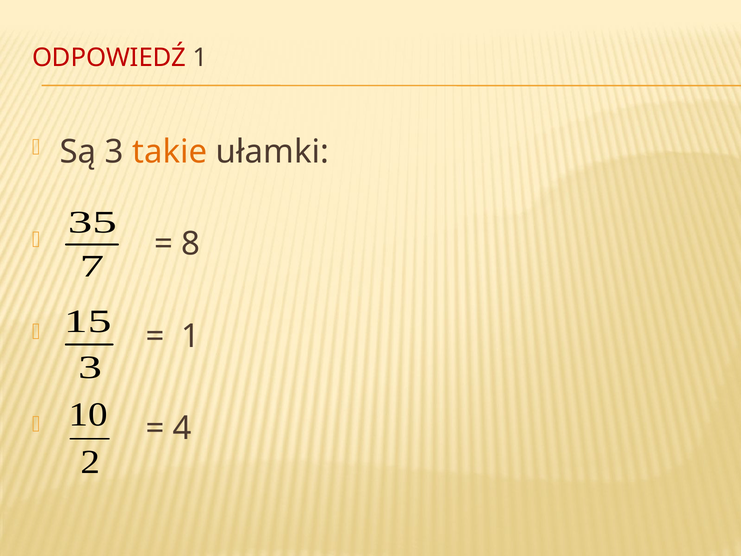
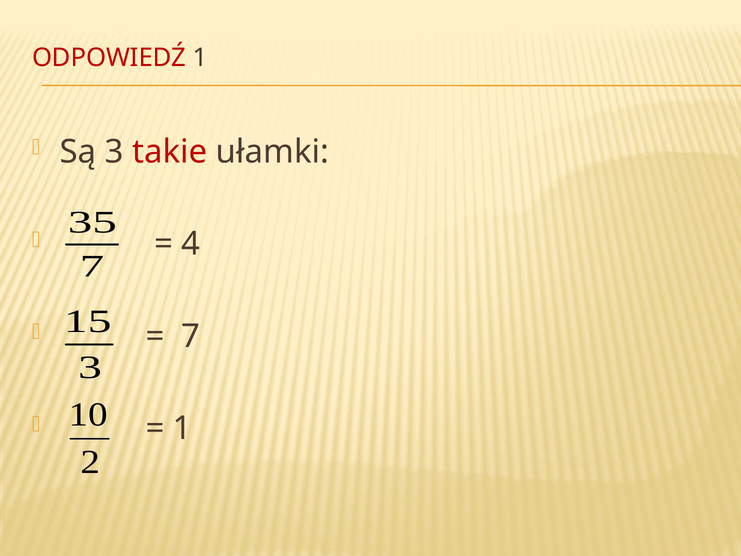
takie colour: orange -> red
8: 8 -> 4
1 at (191, 336): 1 -> 7
4 at (182, 428): 4 -> 1
